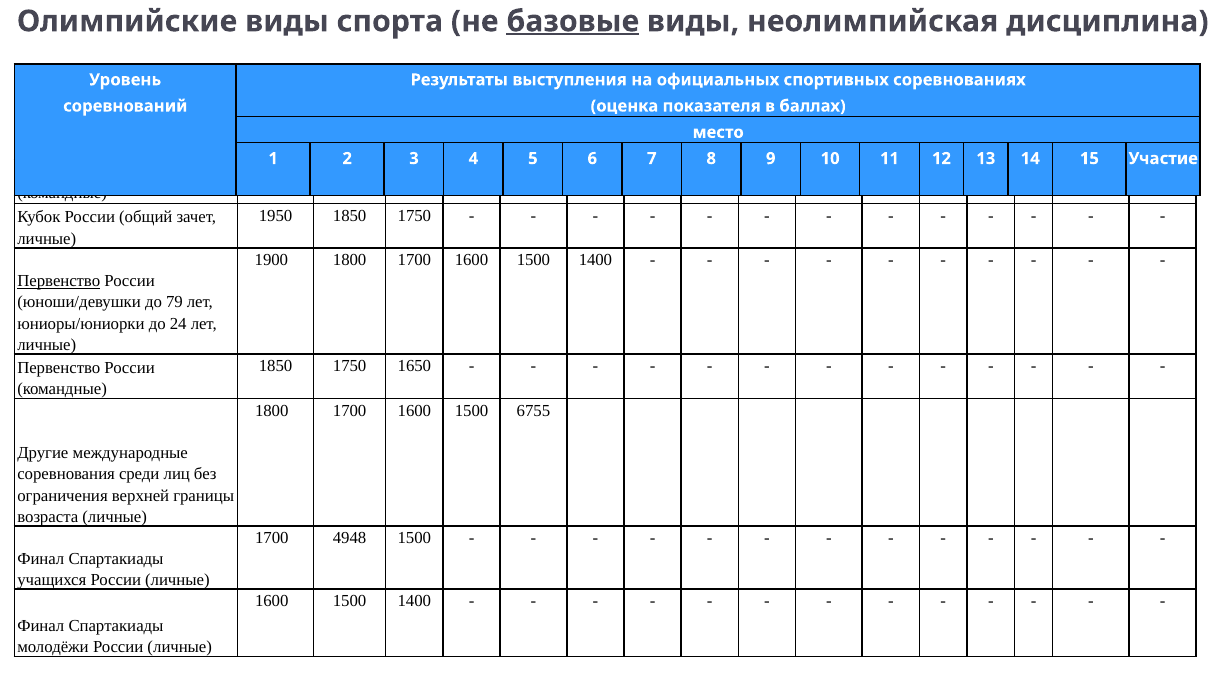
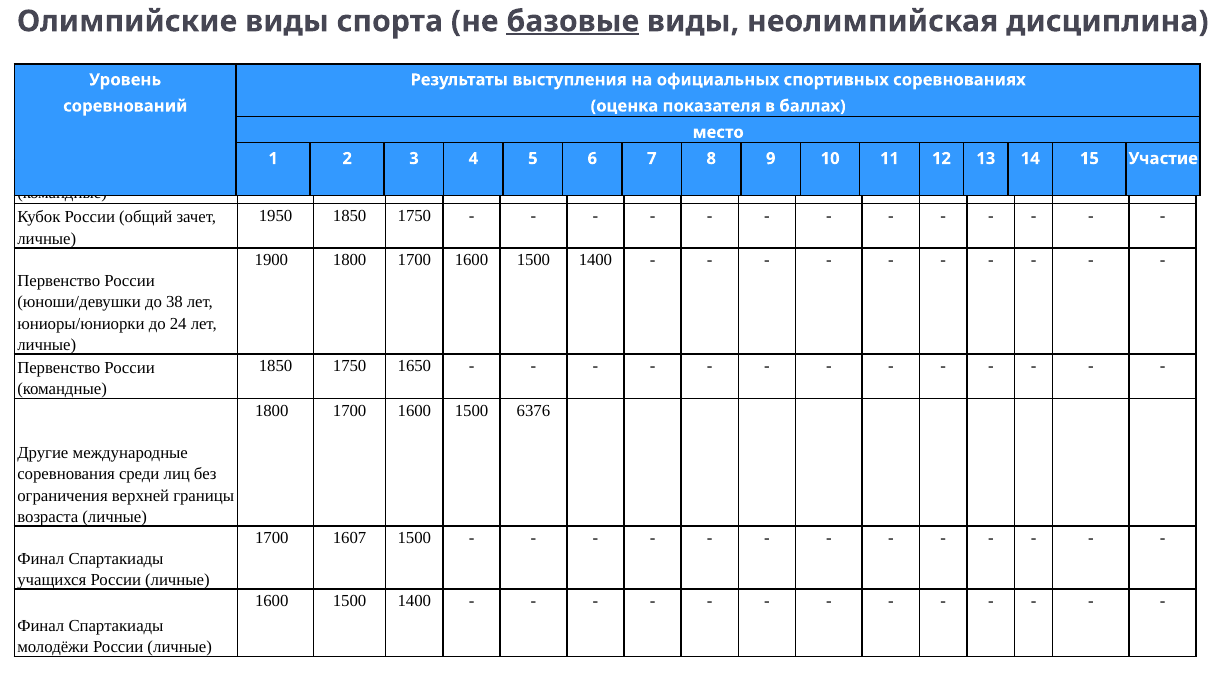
Первенство at (59, 281) underline: present -> none
79: 79 -> 38
6755: 6755 -> 6376
4948: 4948 -> 1607
